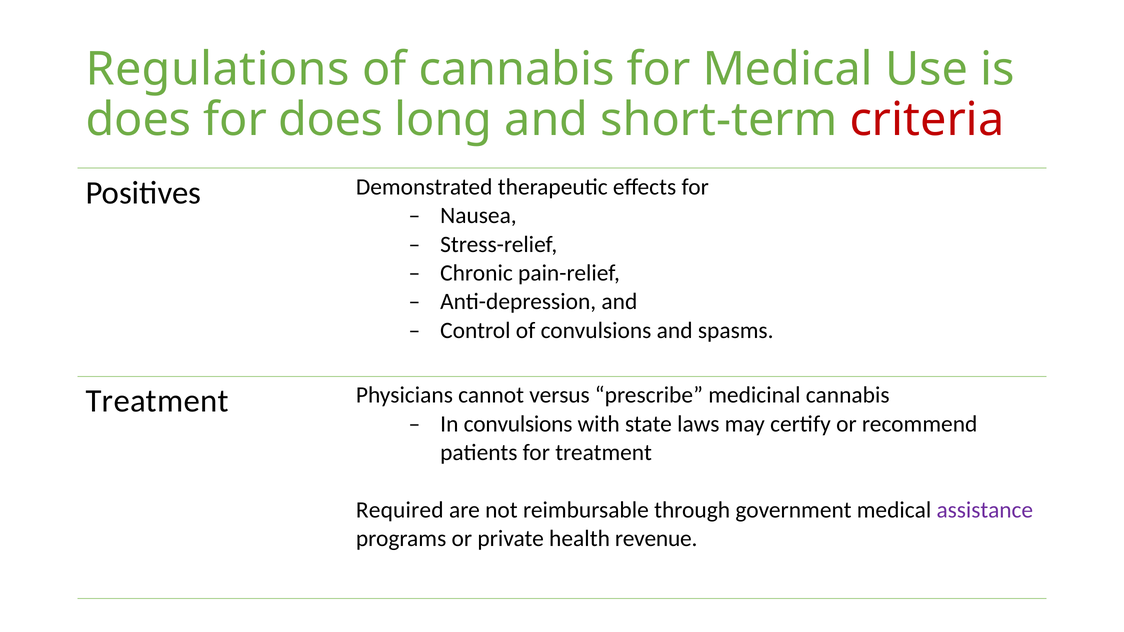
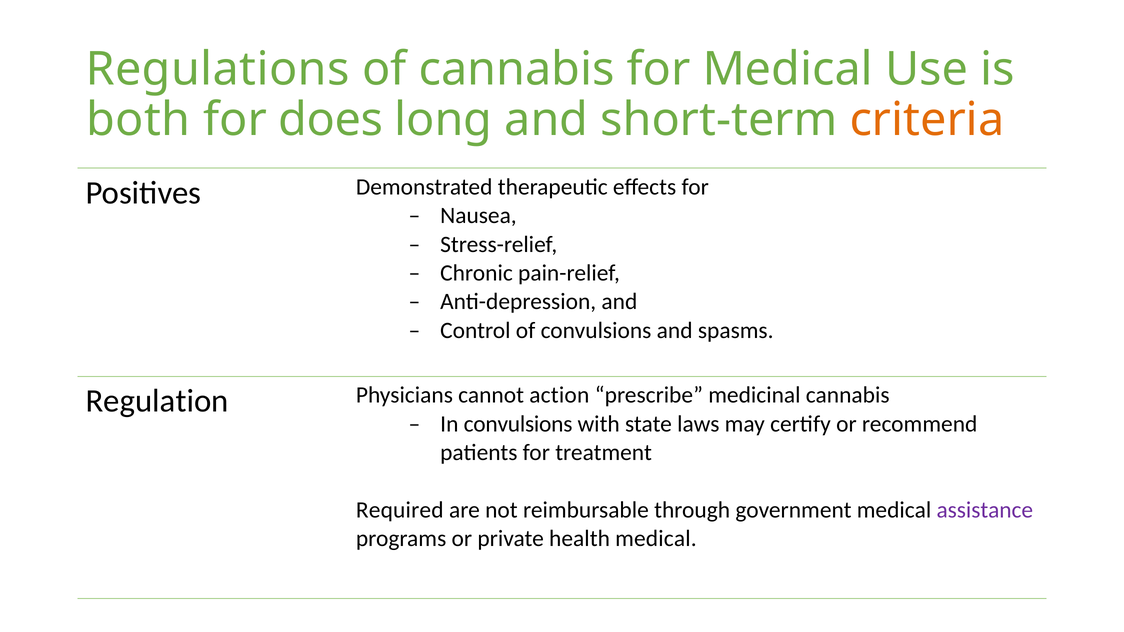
does at (139, 120): does -> both
criteria colour: red -> orange
Treatment at (157, 401): Treatment -> Regulation
versus: versus -> action
health revenue: revenue -> medical
